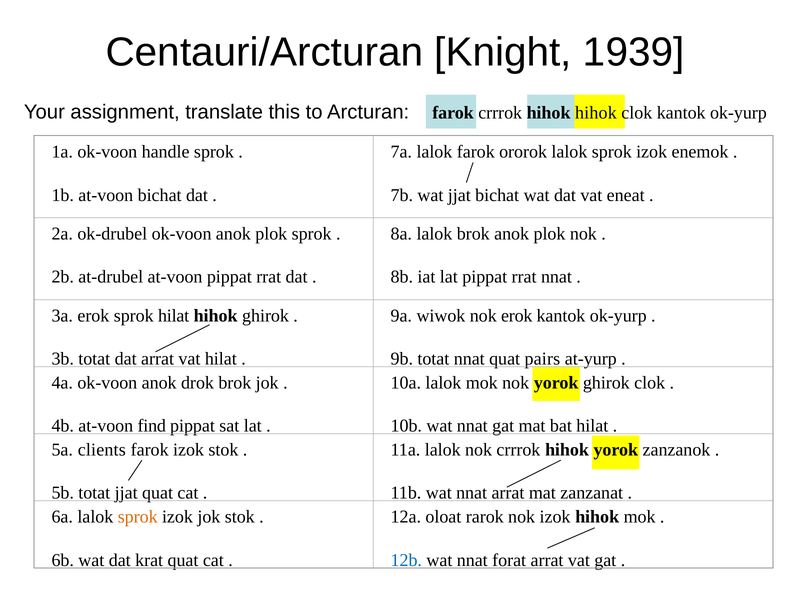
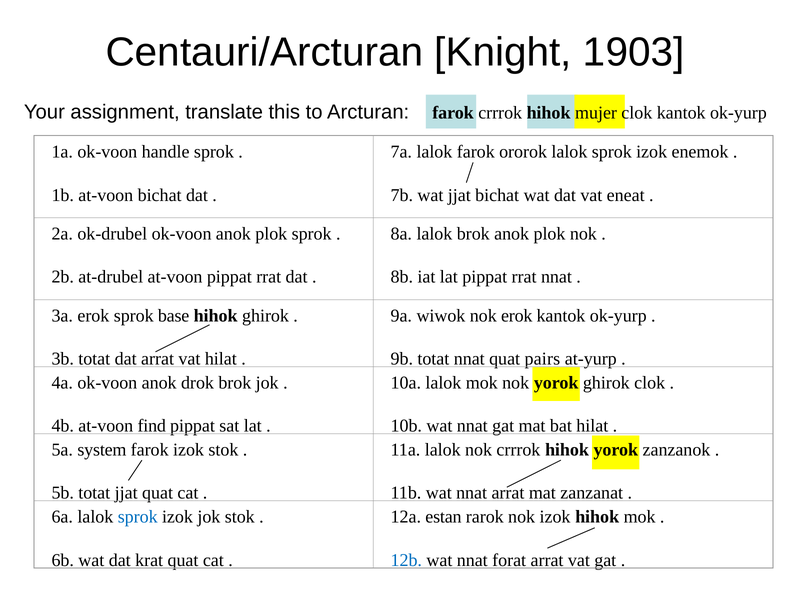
1939: 1939 -> 1903
hihok hihok: hihok -> mujer
sprok hilat: hilat -> base
clients: clients -> system
sprok at (138, 516) colour: orange -> blue
oloat: oloat -> estan
